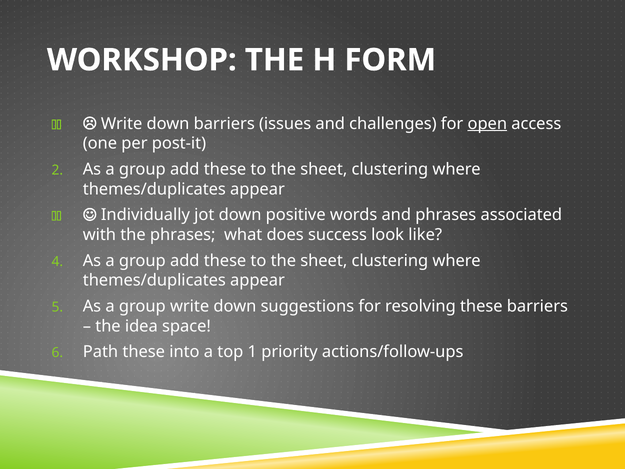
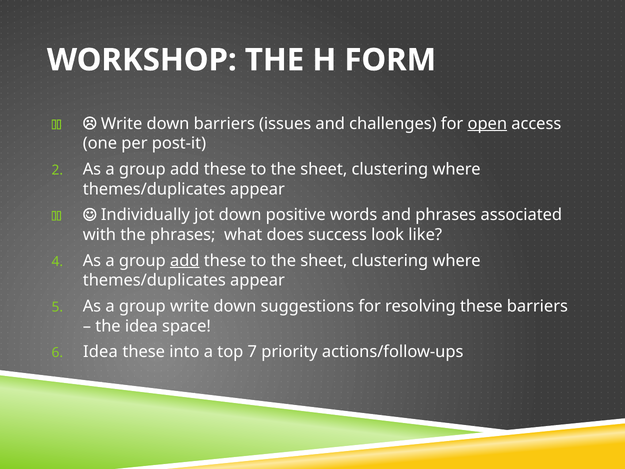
add at (185, 260) underline: none -> present
Path at (100, 352): Path -> Idea
1: 1 -> 7
